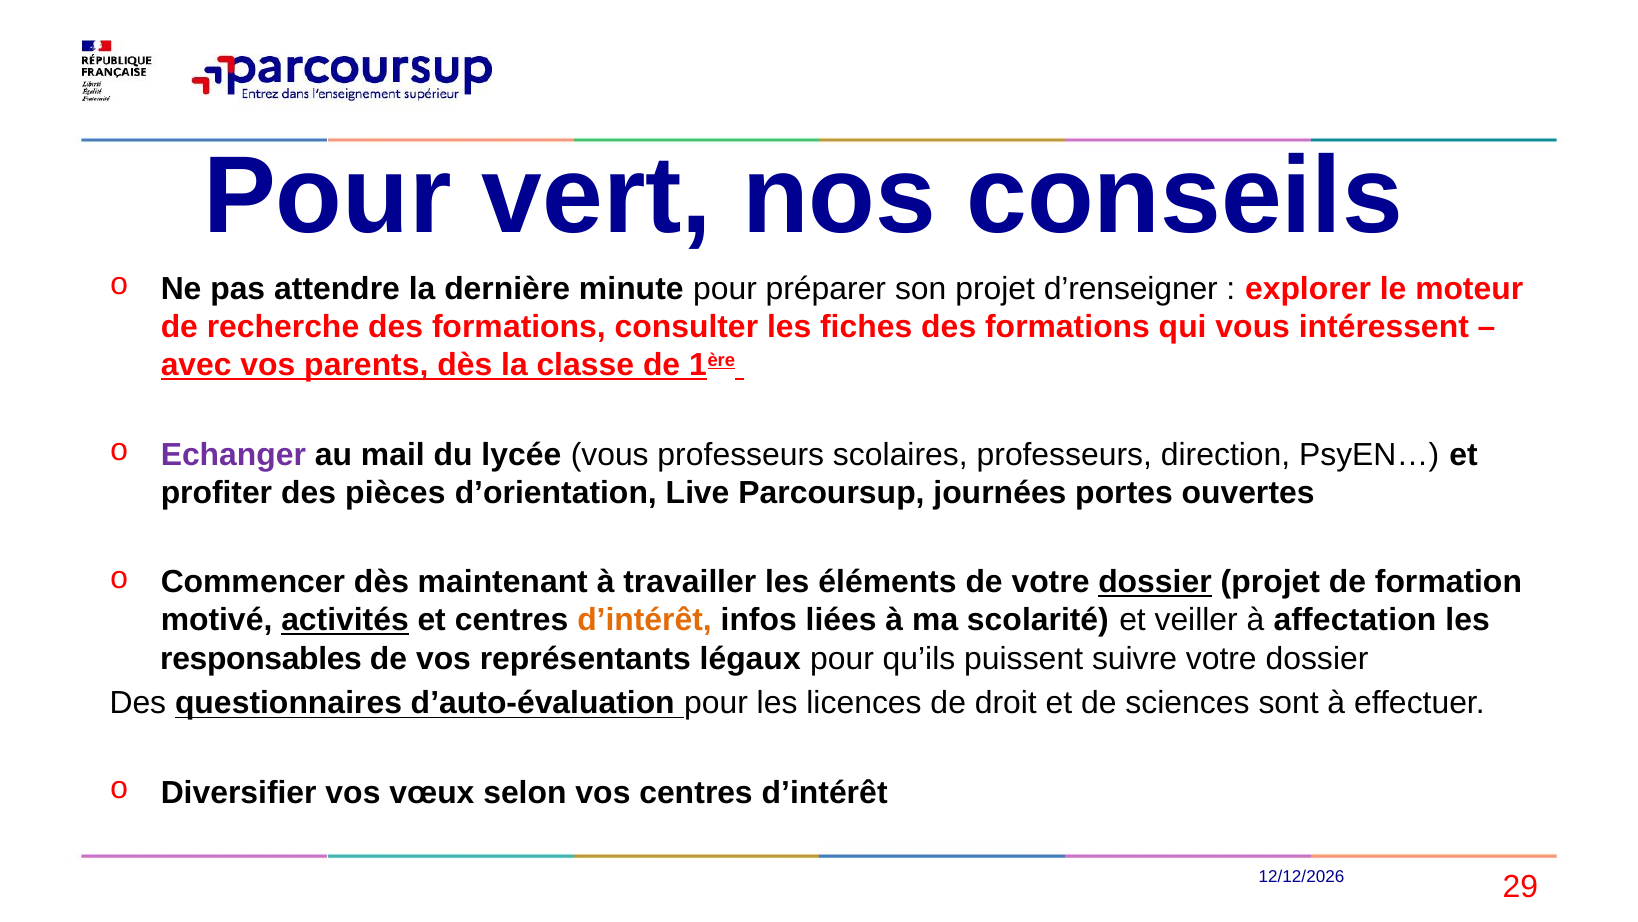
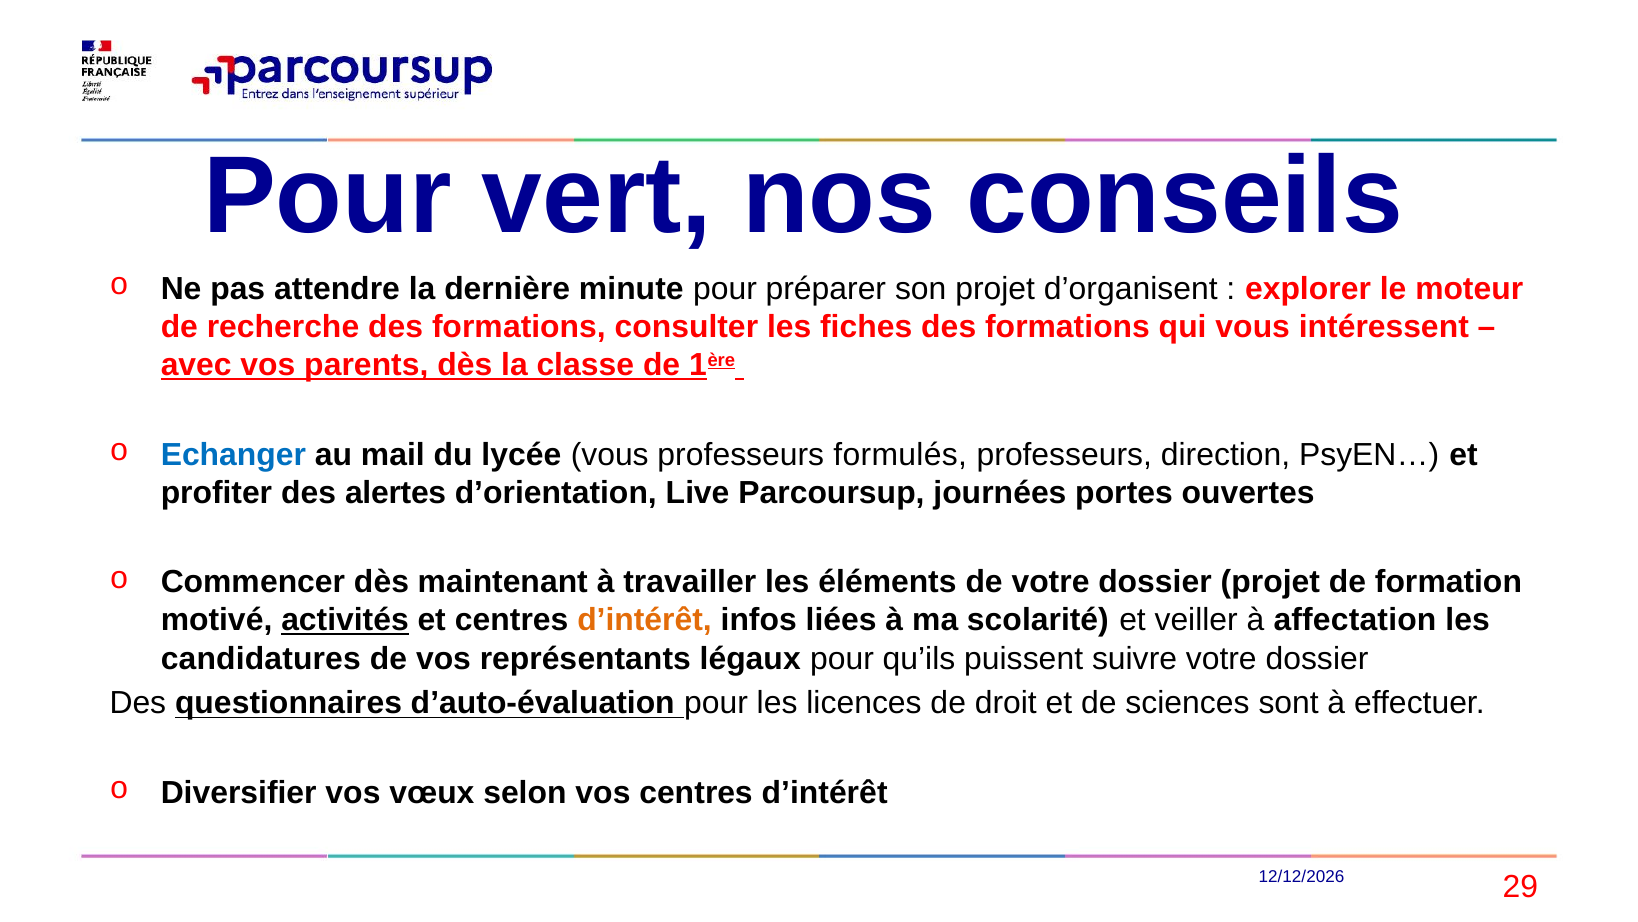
d’renseigner: d’renseigner -> d’organisent
Echanger colour: purple -> blue
scolaires: scolaires -> formulés
pièces: pièces -> alertes
dossier at (1155, 582) underline: present -> none
responsables: responsables -> candidatures
